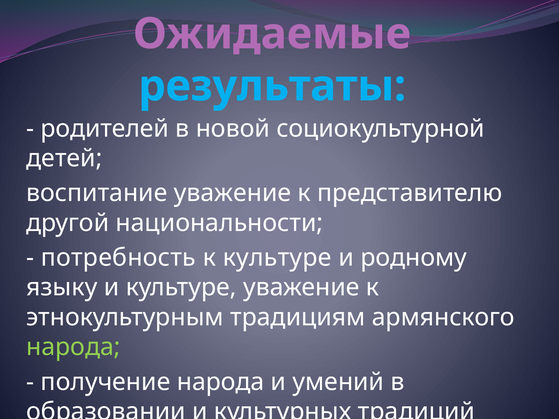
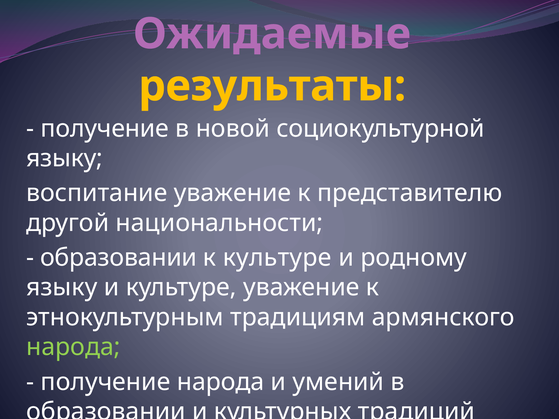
результаты colour: light blue -> yellow
родителей at (105, 129): родителей -> получение
детей at (64, 158): детей -> языку
потребность at (118, 258): потребность -> образовании
